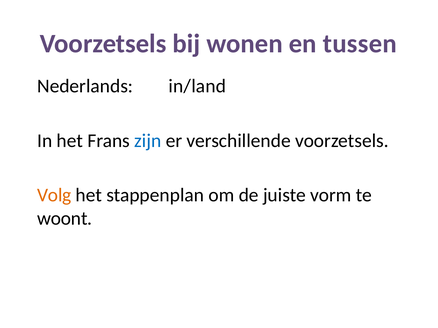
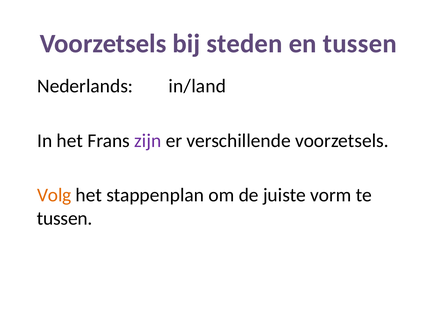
wonen: wonen -> steden
zijn colour: blue -> purple
woont at (65, 219): woont -> tussen
